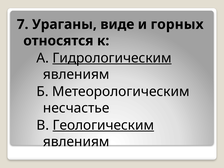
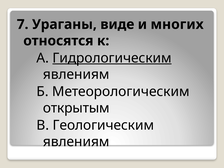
горных: горных -> многих
несчастье: несчастье -> открытым
Геологическим underline: present -> none
